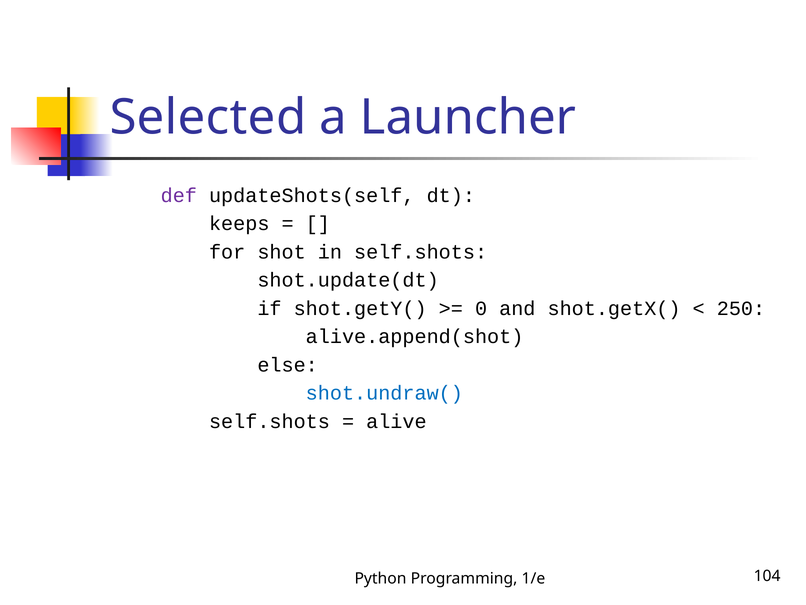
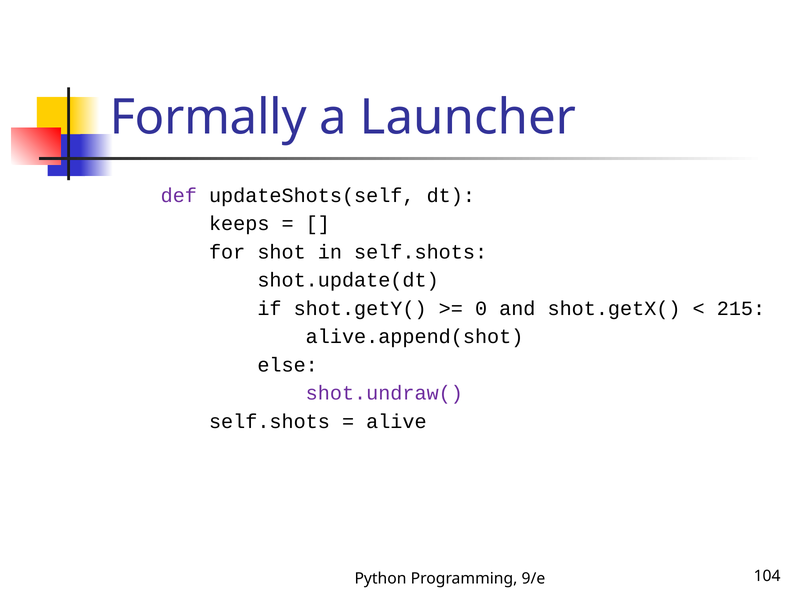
Selected: Selected -> Formally
250: 250 -> 215
shot.undraw( colour: blue -> purple
1/e: 1/e -> 9/e
